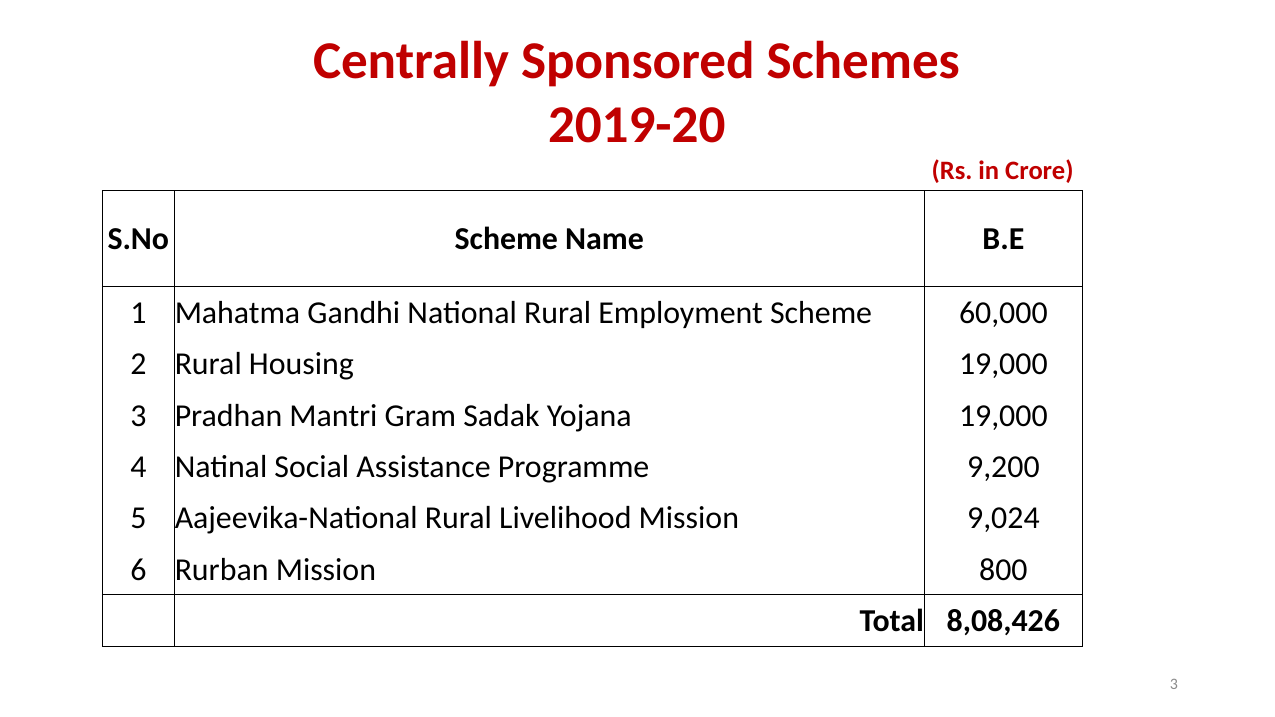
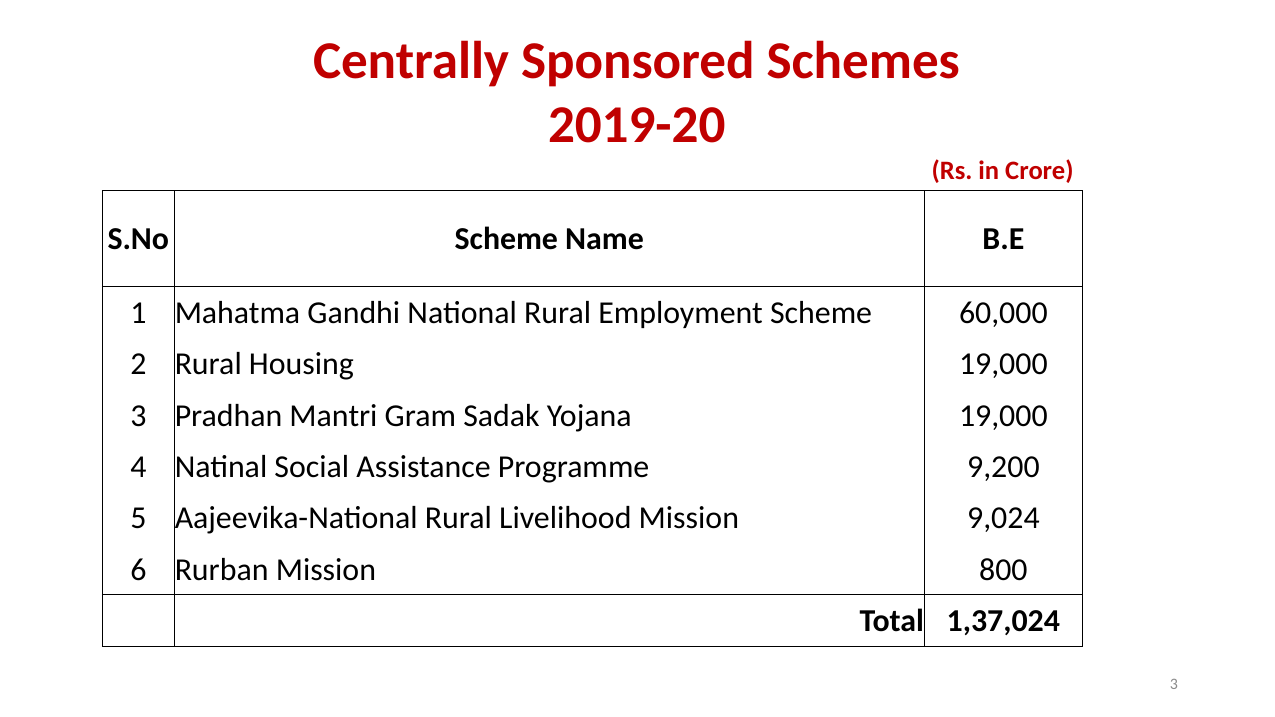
8,08,426: 8,08,426 -> 1,37,024
